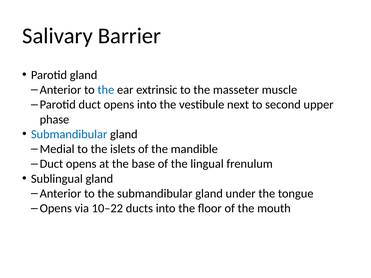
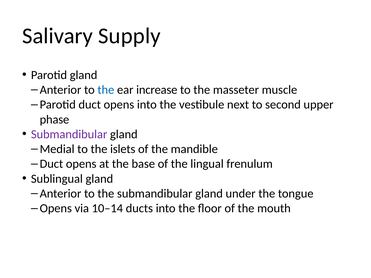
Barrier: Barrier -> Supply
extrinsic: extrinsic -> increase
Submandibular at (69, 134) colour: blue -> purple
10–22: 10–22 -> 10–14
